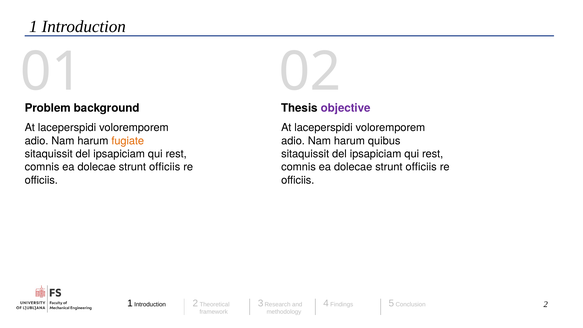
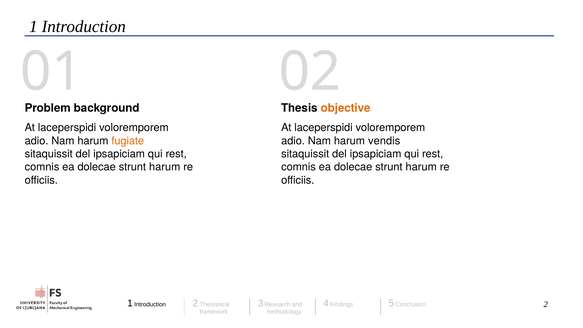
objective colour: purple -> orange
quibus: quibus -> vendis
officiis at (165, 167): officiis -> harum
officiis at (421, 167): officiis -> harum
